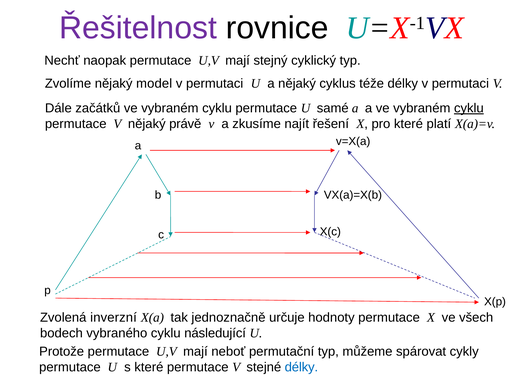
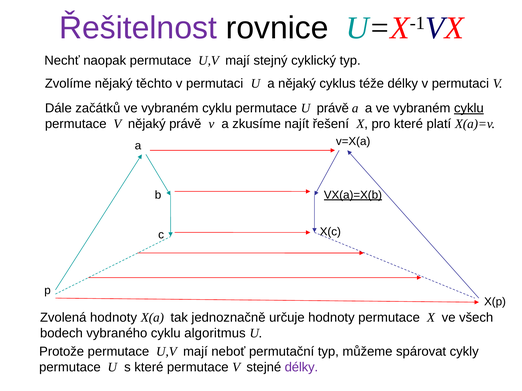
model: model -> těchto
U samé: samé -> právě
VX(a)=X(b underline: none -> present
Zvolená inverzní: inverzní -> hodnoty
následující: následující -> algoritmus
délky at (301, 368) colour: blue -> purple
